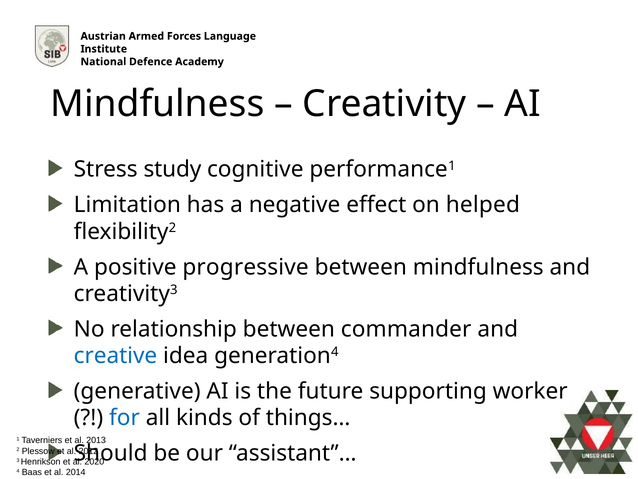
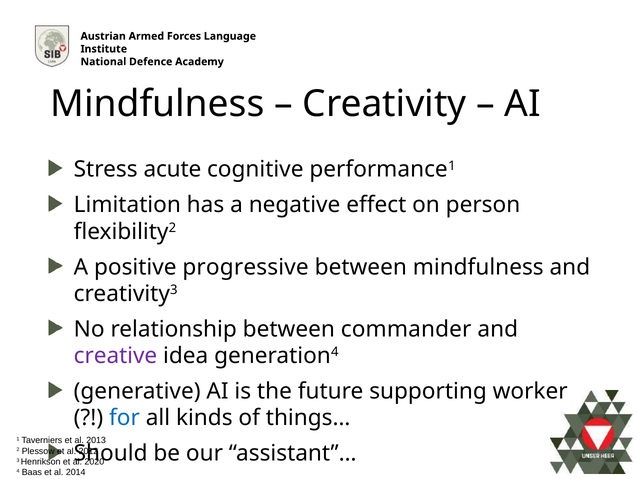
study: study -> acute
helped: helped -> person
creative colour: blue -> purple
